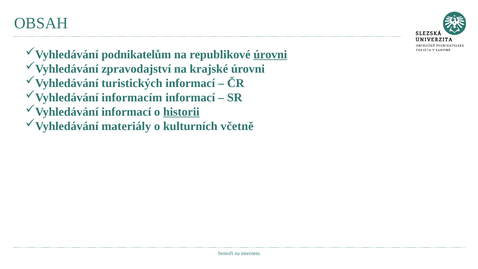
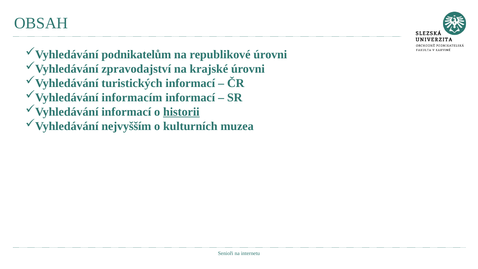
úrovni at (270, 54) underline: present -> none
materiály: materiály -> nejvyšším
včetně: včetně -> muzea
